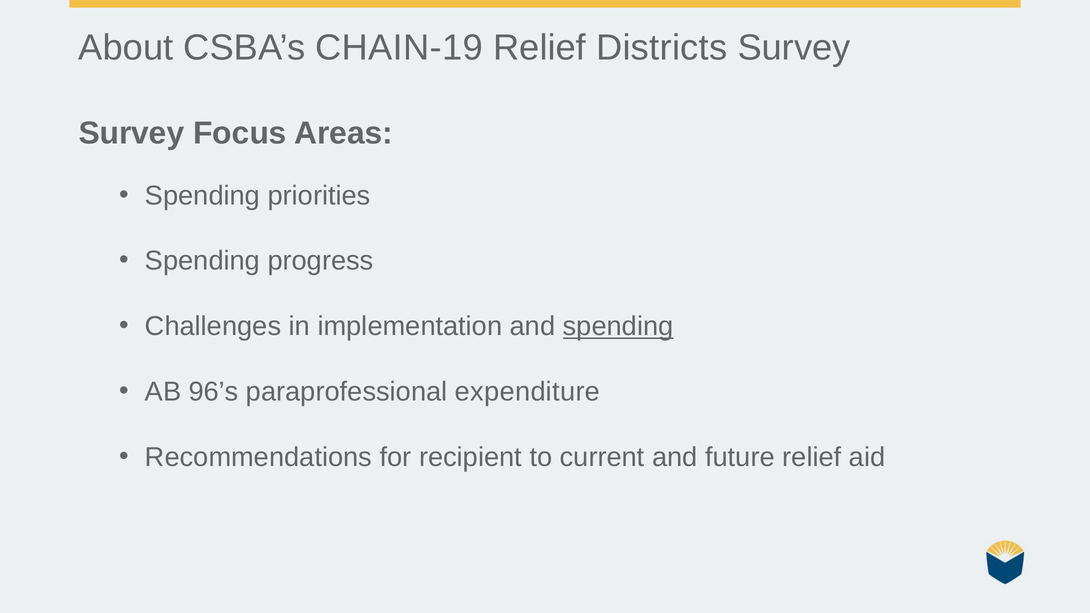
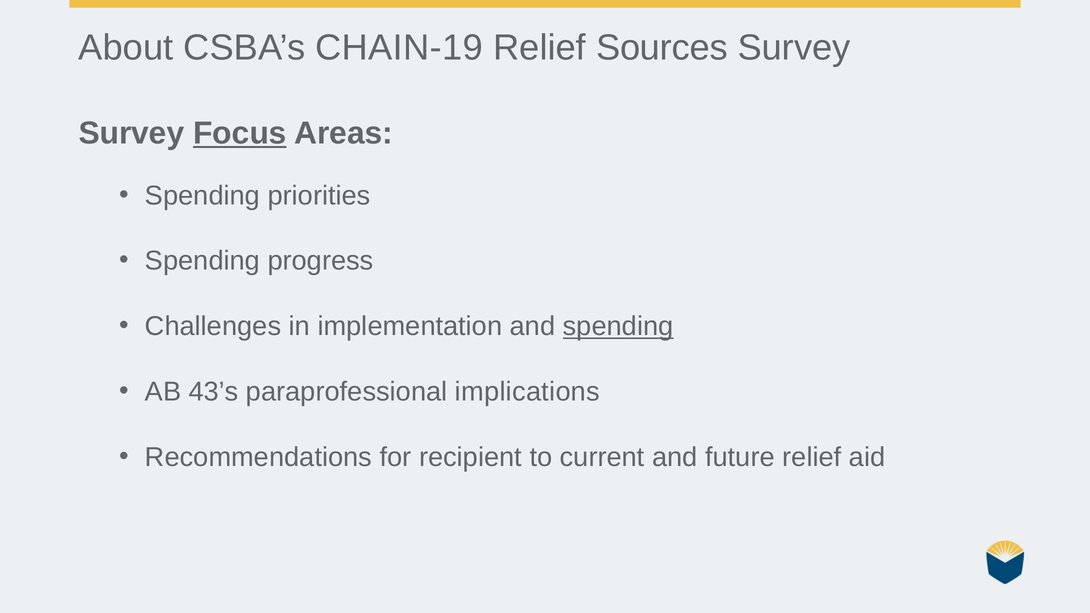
Districts: Districts -> Sources
Focus underline: none -> present
96’s: 96’s -> 43’s
expenditure: expenditure -> implications
